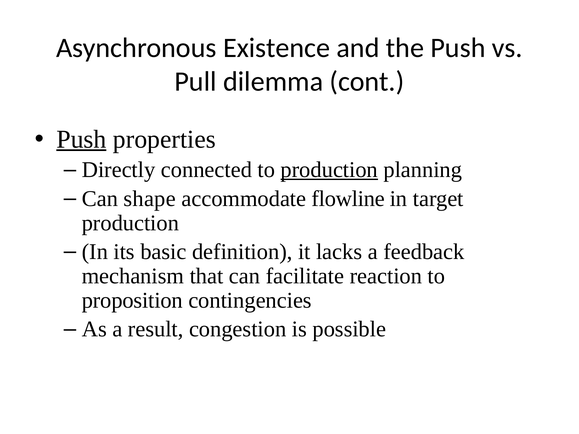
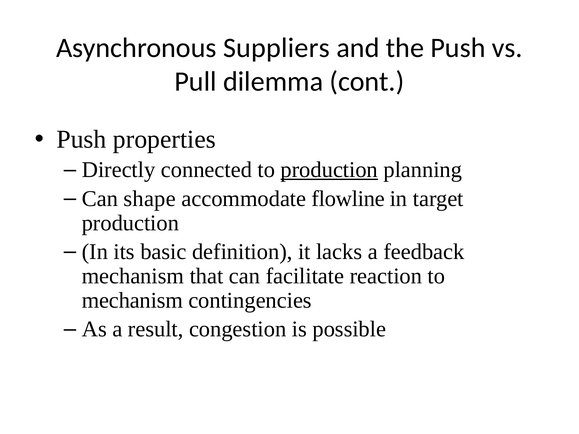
Existence: Existence -> Suppliers
Push at (81, 139) underline: present -> none
proposition at (132, 301): proposition -> mechanism
